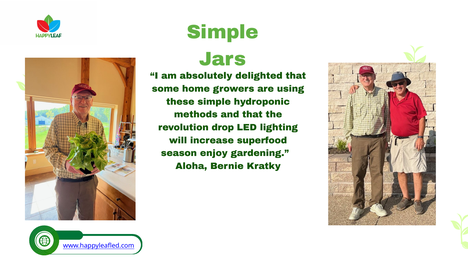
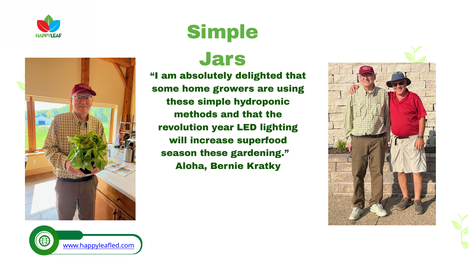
drop: drop -> year
season enjoy: enjoy -> these
